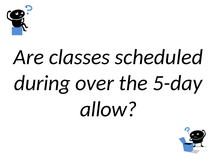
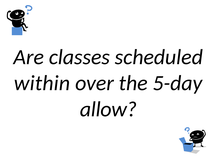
during: during -> within
